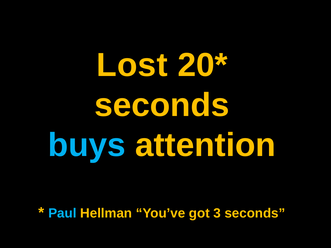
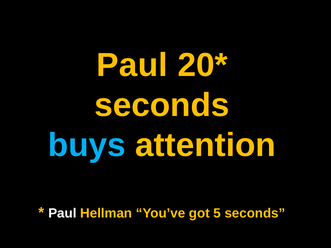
Lost at (132, 65): Lost -> Paul
Paul at (62, 214) colour: light blue -> white
3: 3 -> 5
